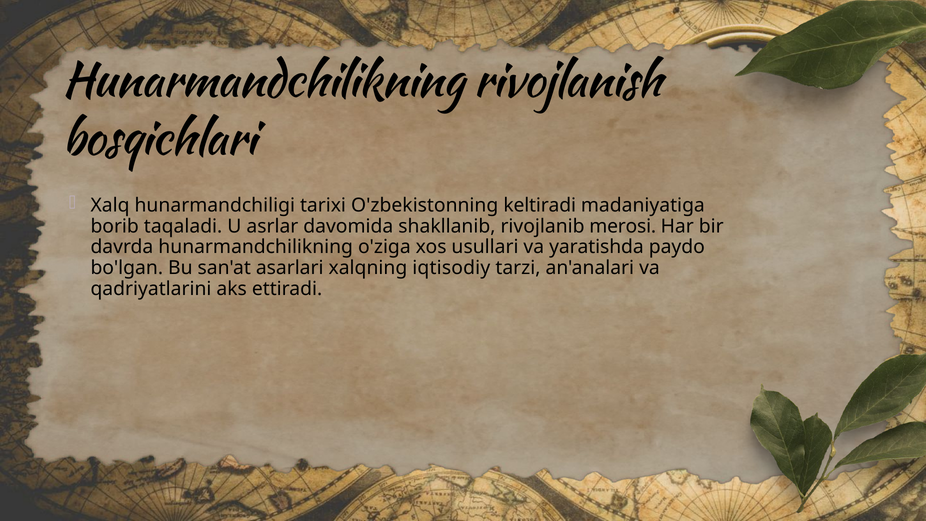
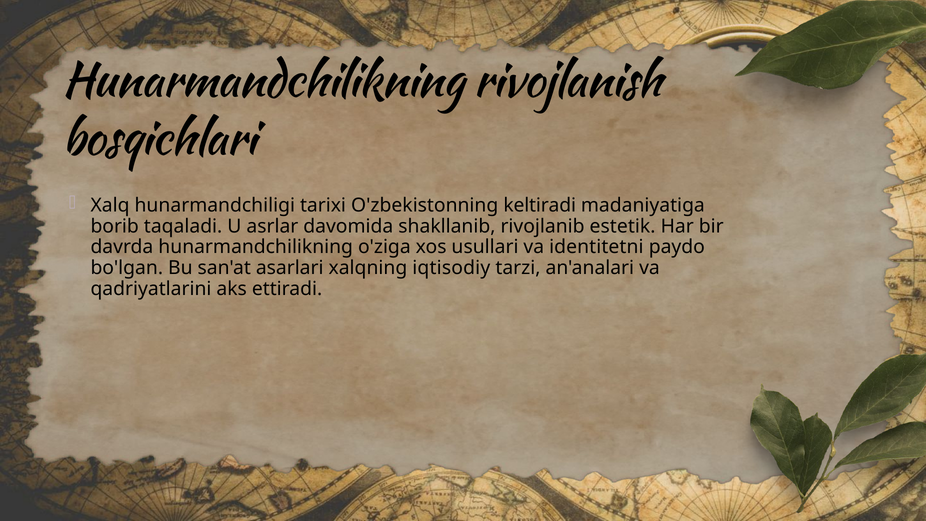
merosi: merosi -> estetik
yaratishda: yaratishda -> identitetni
